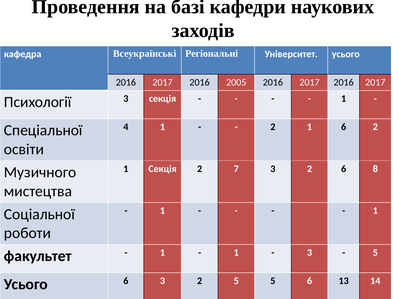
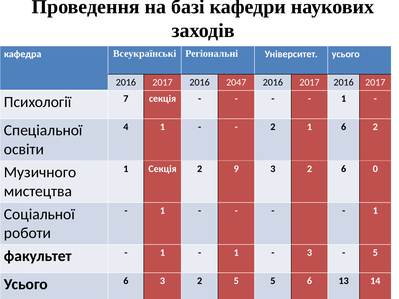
2005: 2005 -> 2047
Психології 3: 3 -> 7
7: 7 -> 9
8: 8 -> 0
